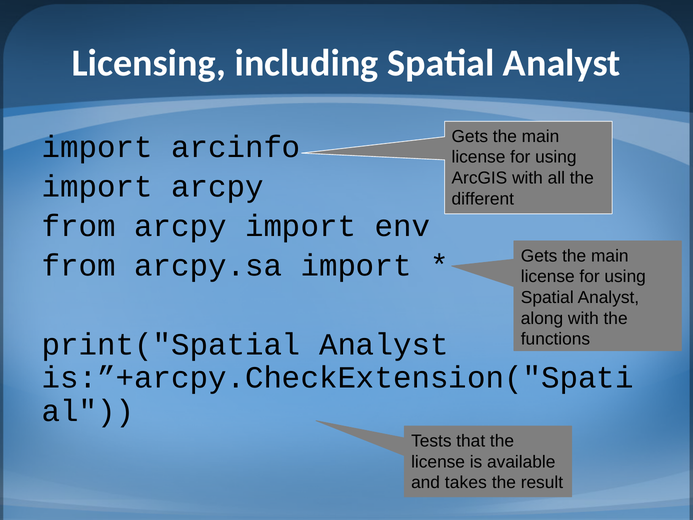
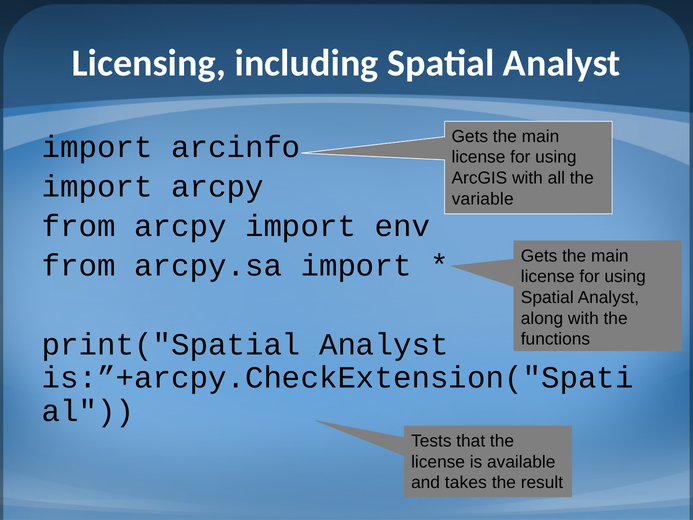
different: different -> variable
